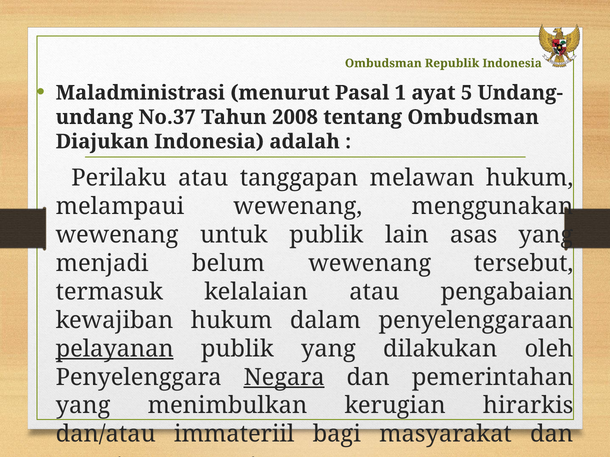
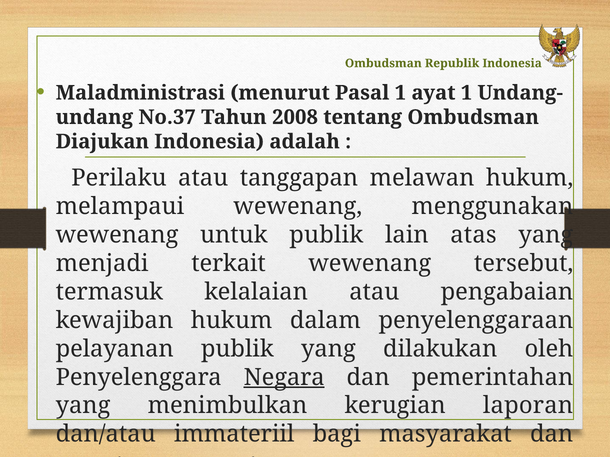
ayat 5: 5 -> 1
asas: asas -> atas
belum: belum -> terkait
pelayanan underline: present -> none
hirarkis: hirarkis -> laporan
